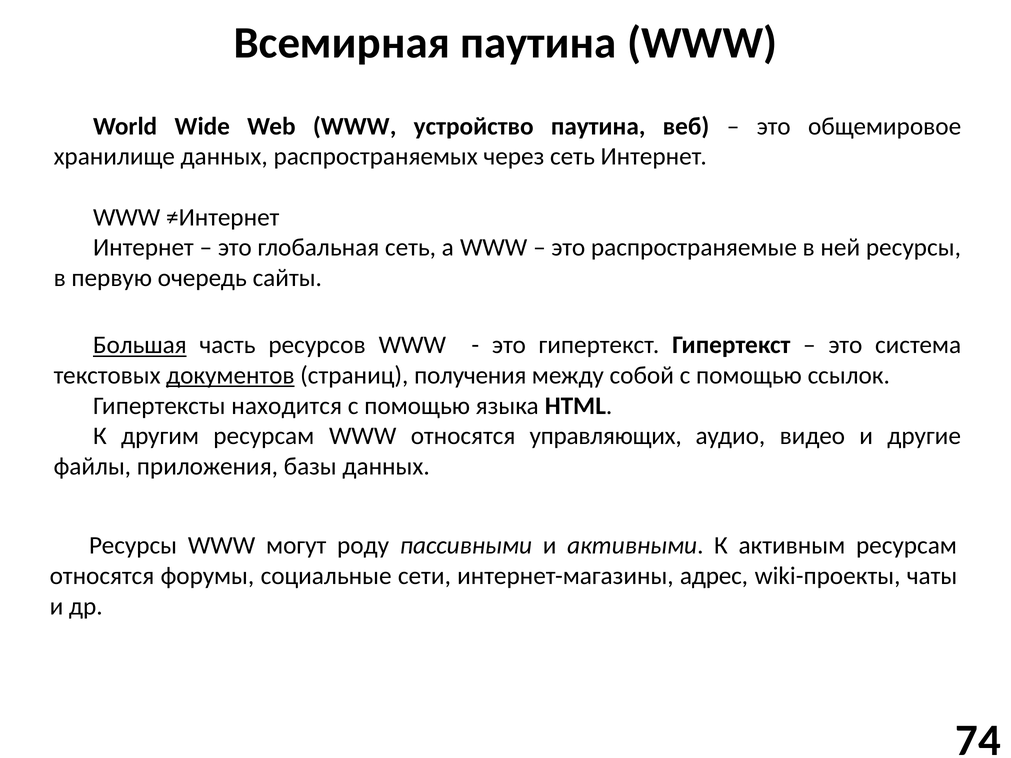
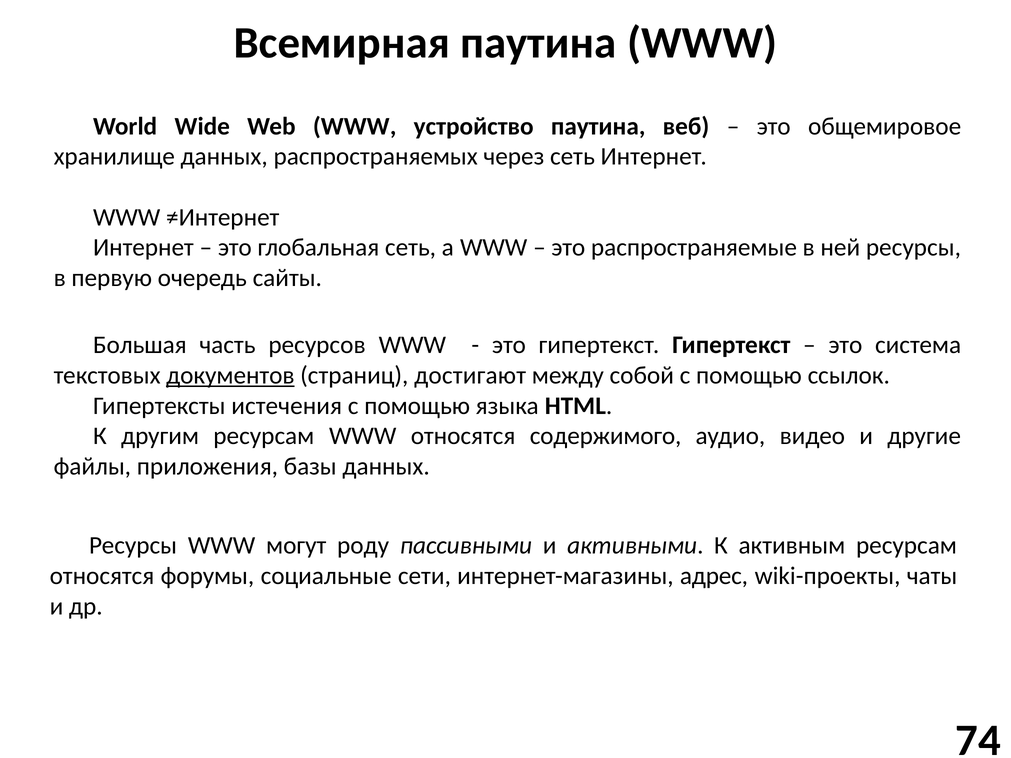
Большая underline: present -> none
получения: получения -> достигают
находится: находится -> истечения
управляющих: управляющих -> содержимого
